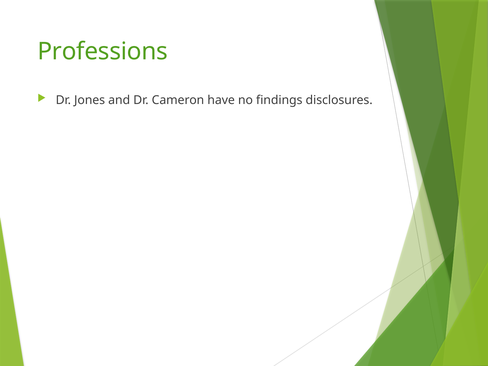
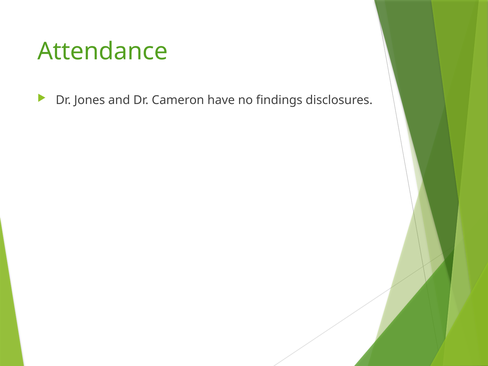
Professions: Professions -> Attendance
